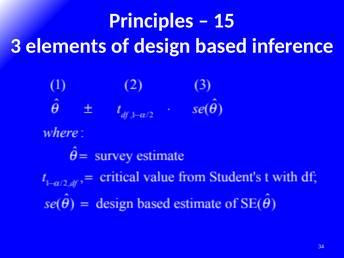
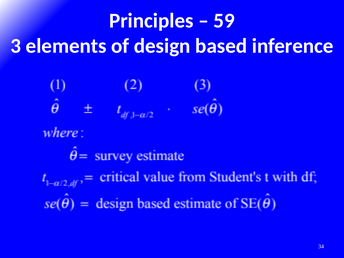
15: 15 -> 59
